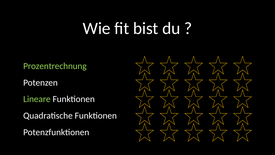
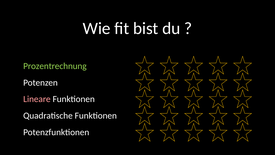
Lineare colour: light green -> pink
